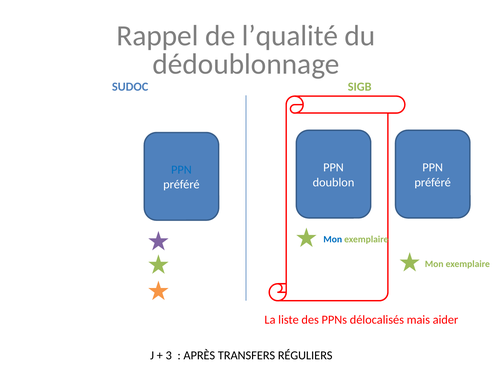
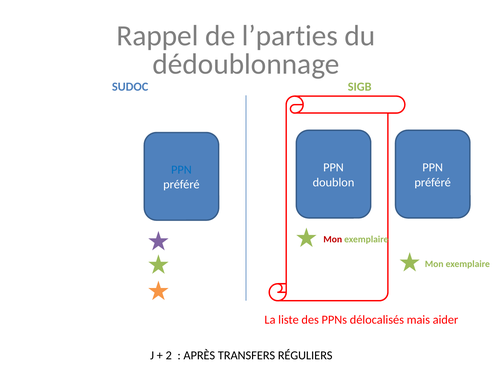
l’qualité: l’qualité -> l’parties
Mon at (333, 239) colour: blue -> red
3: 3 -> 2
